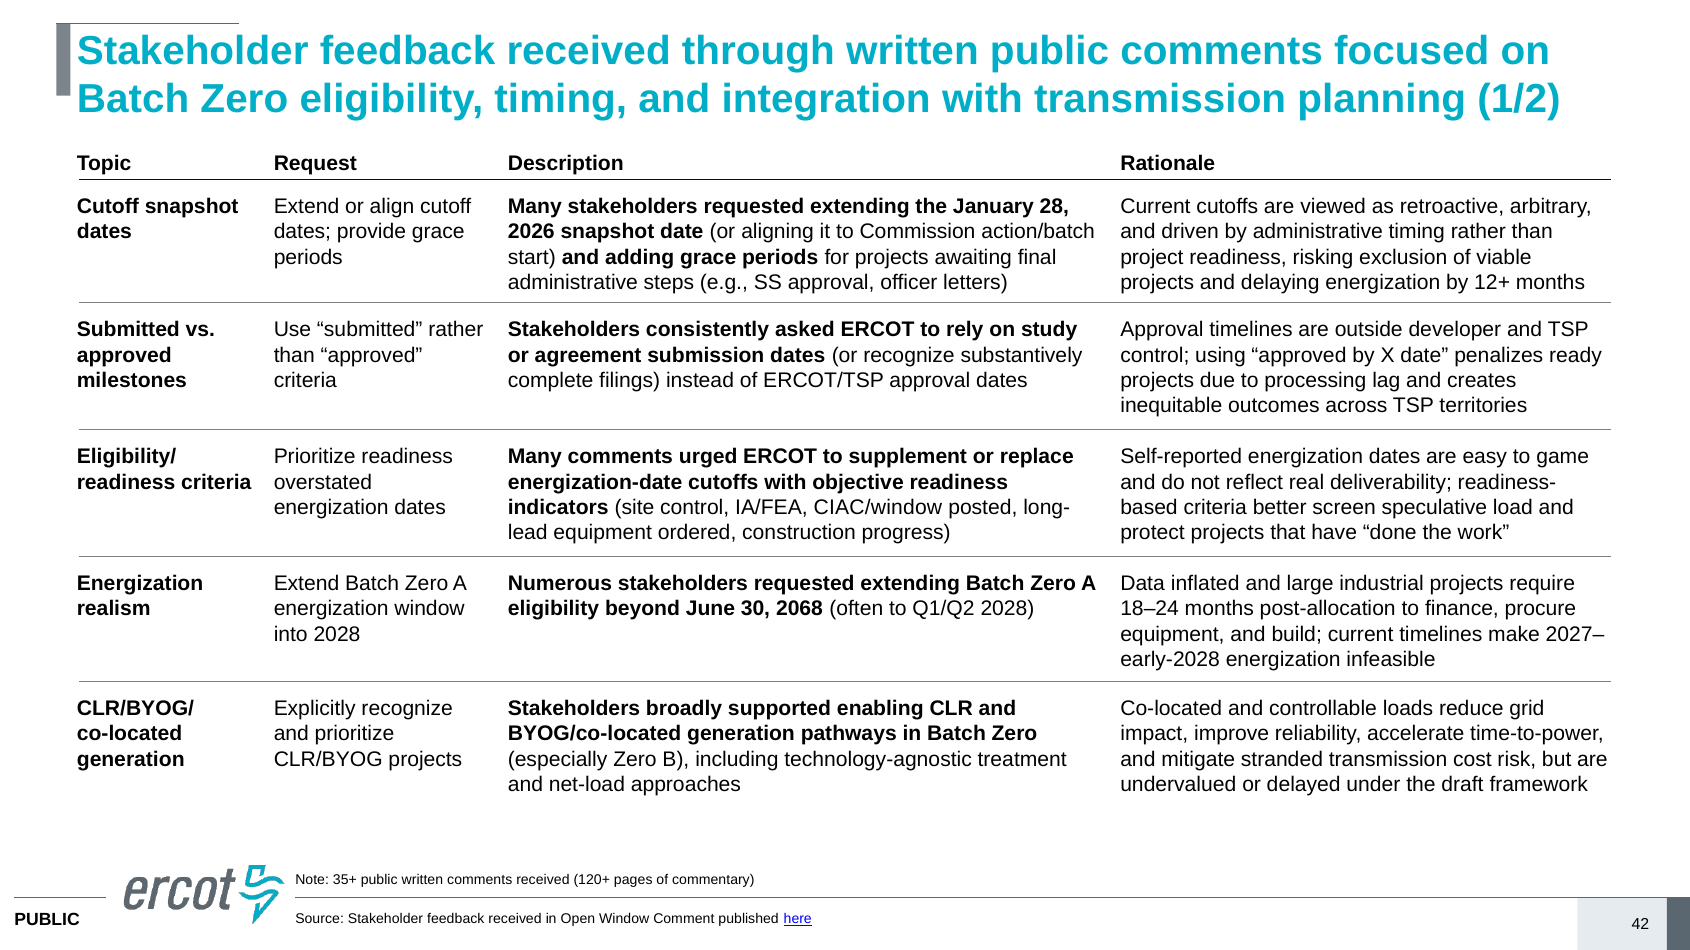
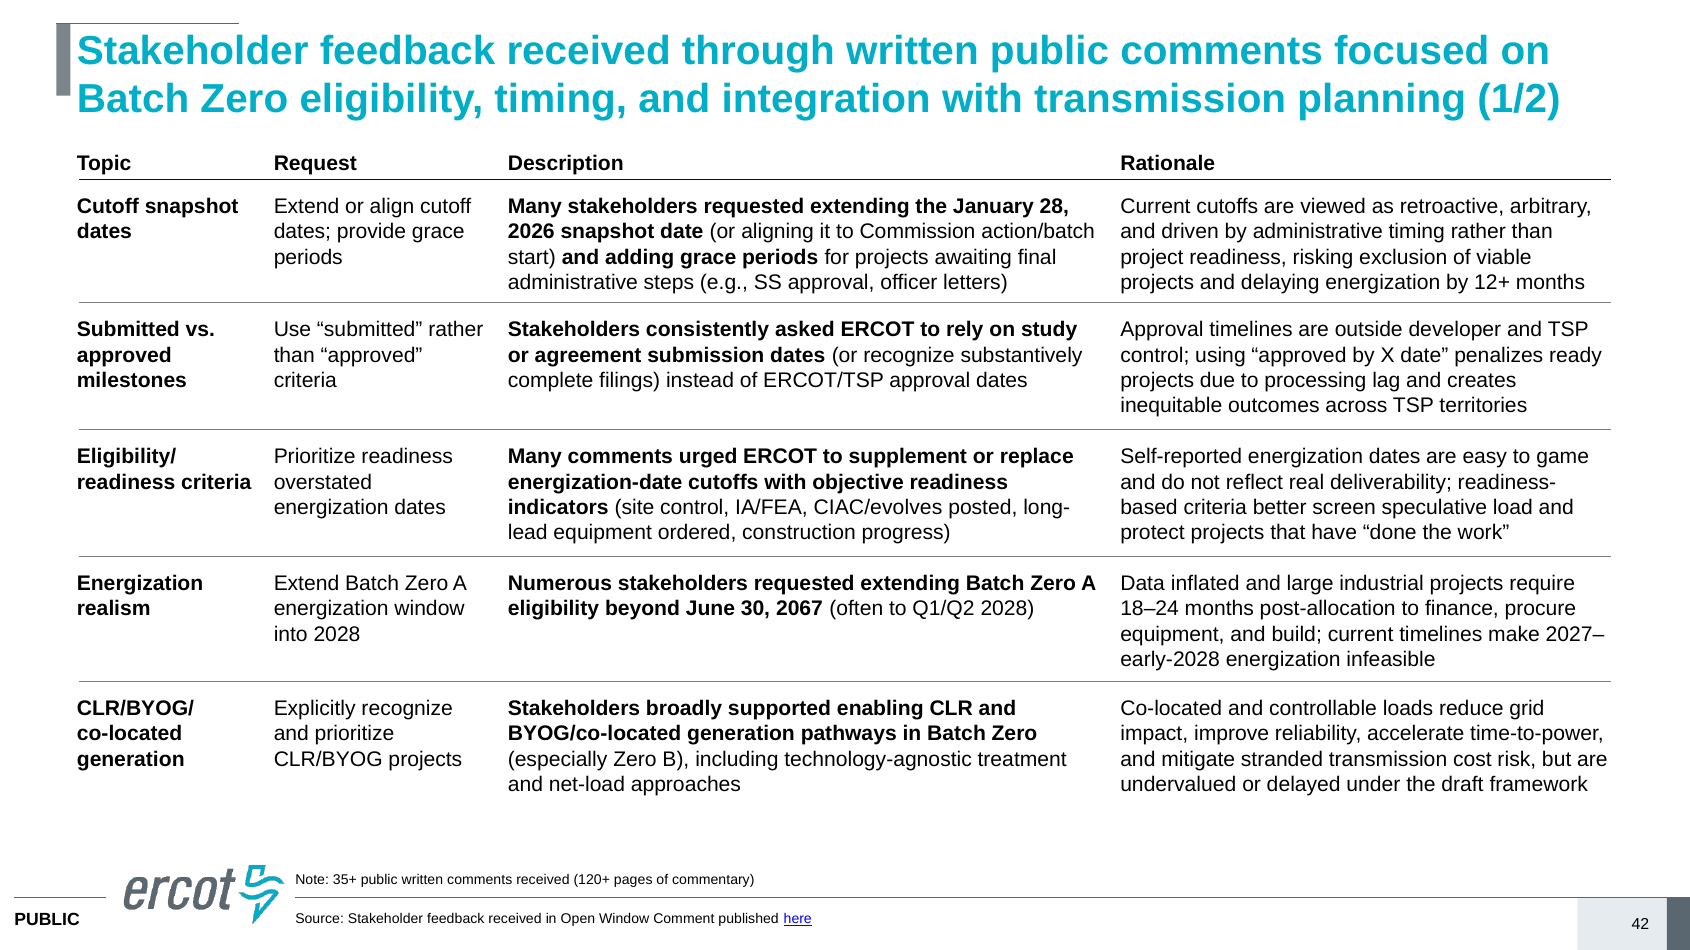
CIAC/window: CIAC/window -> CIAC/evolves
2068: 2068 -> 2067
